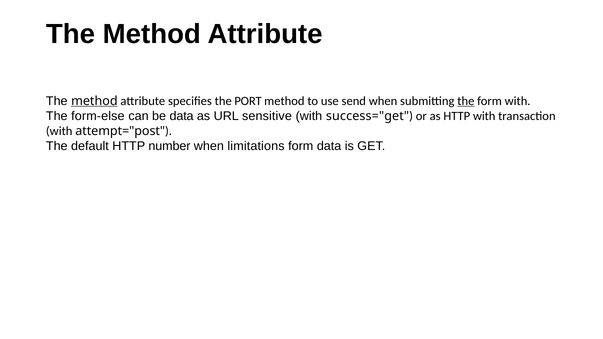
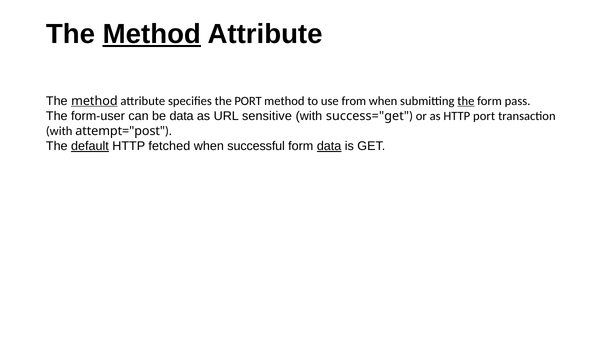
Method at (152, 34) underline: none -> present
send: send -> from
form with: with -> pass
form-else: form-else -> form-user
HTTP with: with -> port
default underline: none -> present
number: number -> fetched
limitations: limitations -> successful
data at (329, 146) underline: none -> present
